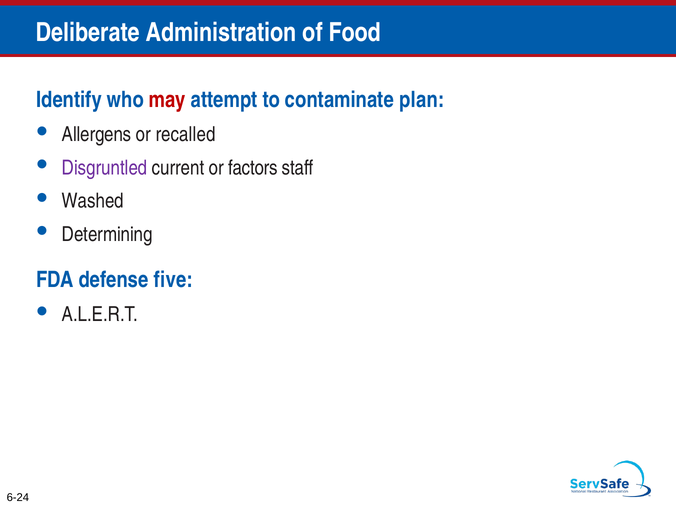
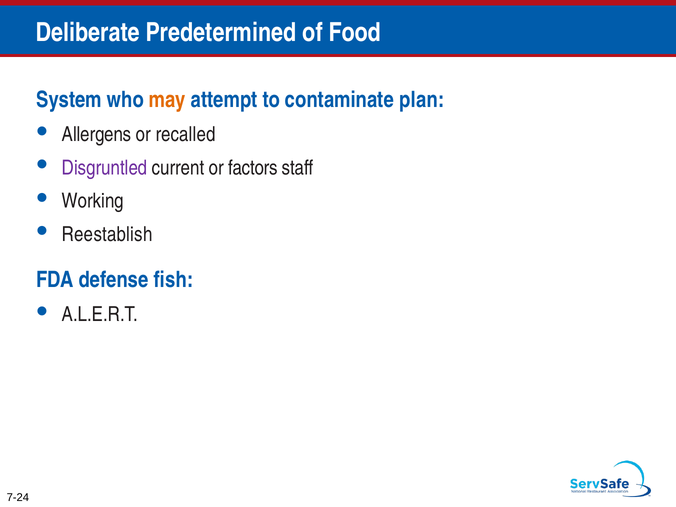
Administration: Administration -> Predetermined
Identify: Identify -> System
may colour: red -> orange
Washed: Washed -> Working
Determining: Determining -> Reestablish
five: five -> fish
6-24: 6-24 -> 7-24
